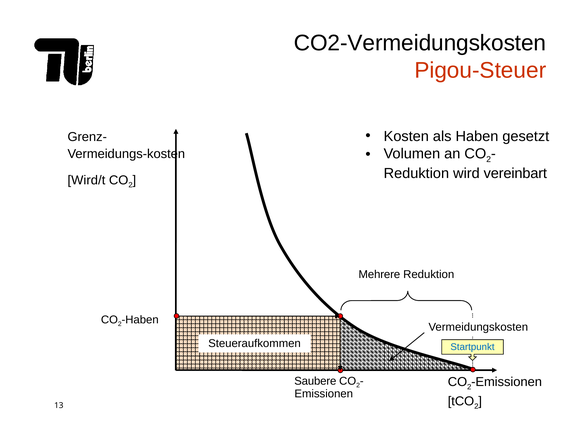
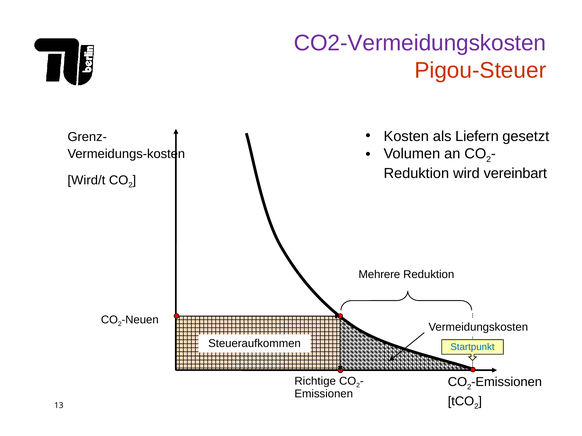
CO2-Vermeidungskosten colour: black -> purple
als Haben: Haben -> Liefern
Haben at (140, 320): Haben -> Neuen
Saubere: Saubere -> Richtige
